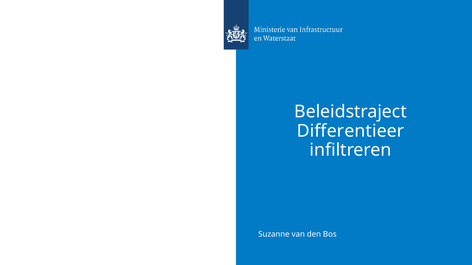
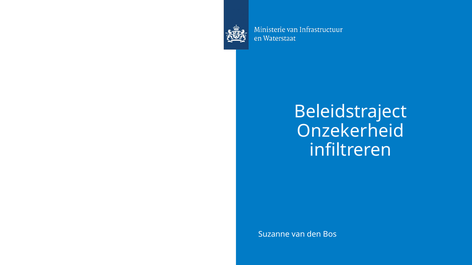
Differentieer: Differentieer -> Onzekerheid
